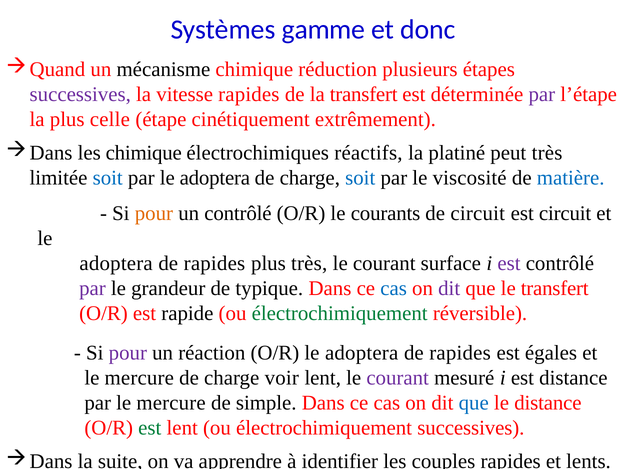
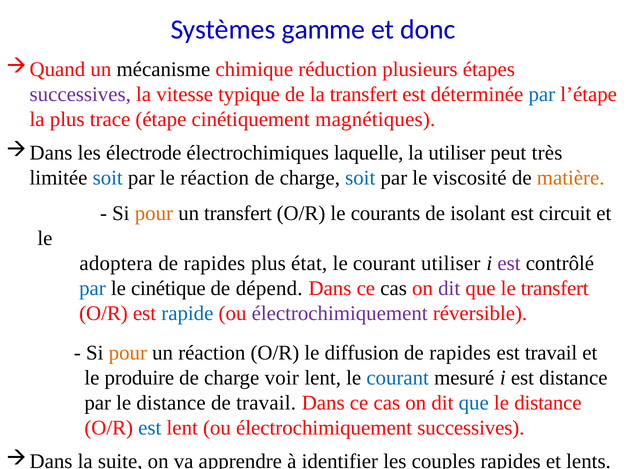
vitesse rapides: rapides -> typique
par at (542, 94) colour: purple -> blue
celle: celle -> trace
extrêmement: extrêmement -> magnétiques
les chimique: chimique -> électrode
réactifs: réactifs -> laquelle
la platiné: platiné -> utiliser
par le adoptera: adoptera -> réaction
matière colour: blue -> orange
un contrôlé: contrôlé -> transfert
de circuit: circuit -> isolant
plus très: très -> état
courant surface: surface -> utiliser
par at (92, 289) colour: purple -> blue
grandeur: grandeur -> cinétique
typique: typique -> dépend
cas at (394, 289) colour: blue -> black
rapide colour: black -> blue
électrochimiquement at (340, 314) colour: green -> purple
pour at (128, 353) colour: purple -> orange
O/R le adoptera: adoptera -> diffusion
est égales: égales -> travail
mercure at (139, 378): mercure -> produire
courant at (398, 378) colour: purple -> blue
par le mercure: mercure -> distance
de simple: simple -> travail
est at (150, 428) colour: green -> blue
